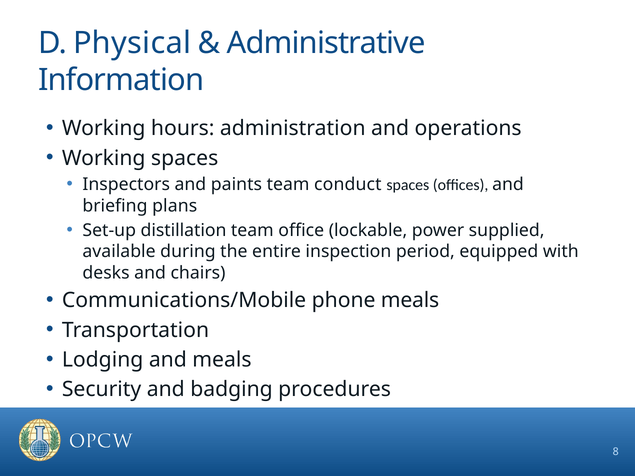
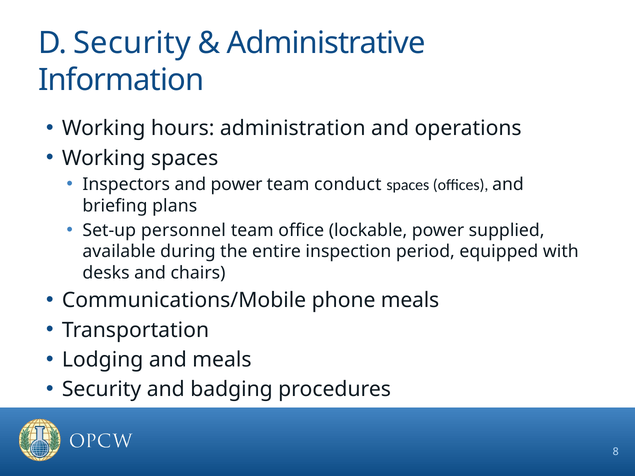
D Physical: Physical -> Security
and paints: paints -> power
distillation: distillation -> personnel
